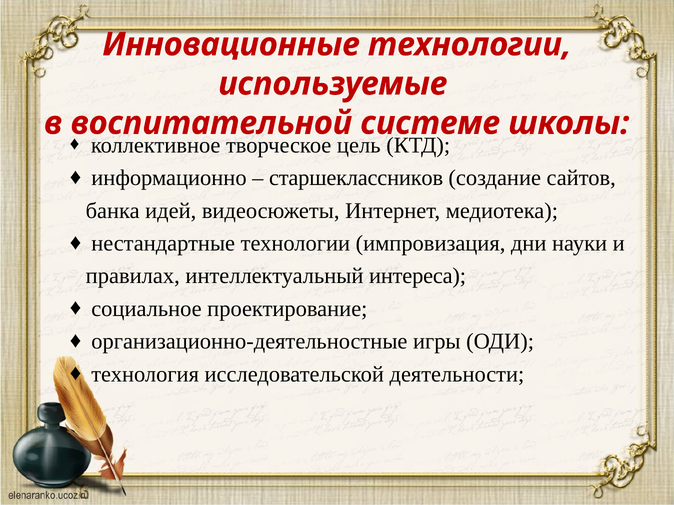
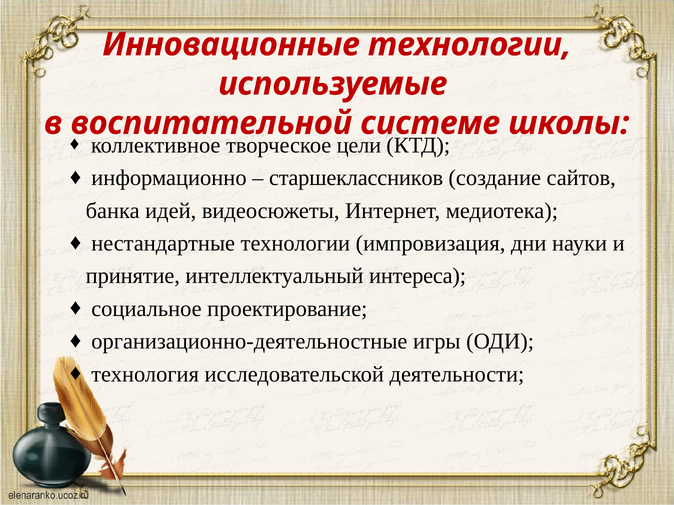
цель: цель -> цели
правилах: правилах -> принятие
